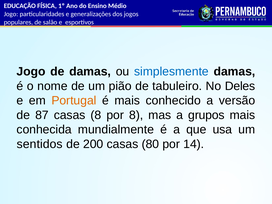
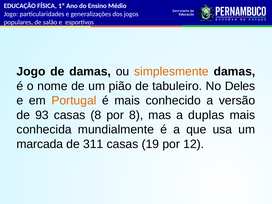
simplesmente colour: blue -> orange
87: 87 -> 93
grupos: grupos -> duplas
sentidos: sentidos -> marcada
200: 200 -> 311
80: 80 -> 19
14: 14 -> 12
